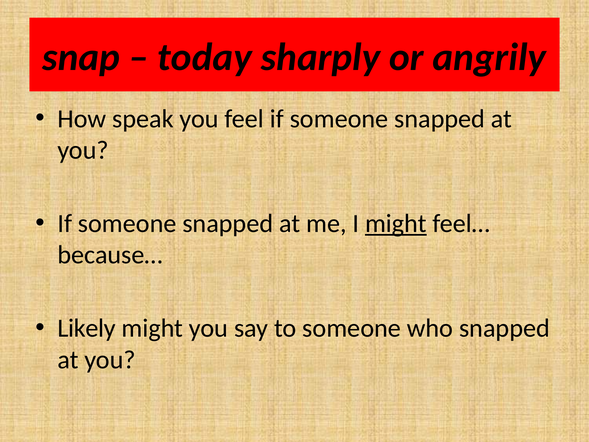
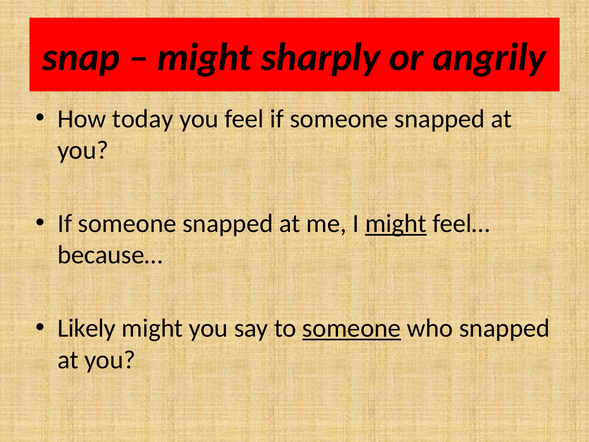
today at (204, 57): today -> might
speak: speak -> today
someone at (352, 328) underline: none -> present
